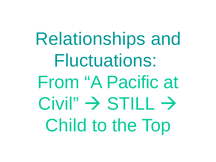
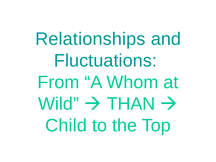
Pacific: Pacific -> Whom
Civil: Civil -> Wild
STILL: STILL -> THAN
